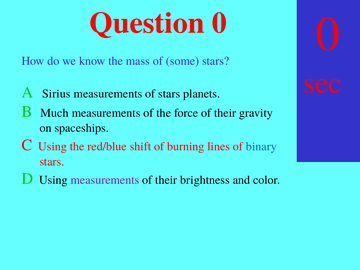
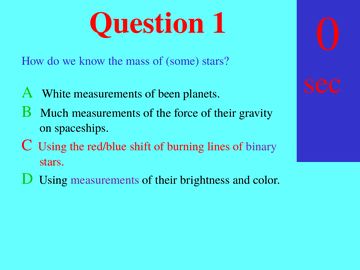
Question 0: 0 -> 1
Sirius: Sirius -> White
of stars: stars -> been
binary colour: blue -> purple
